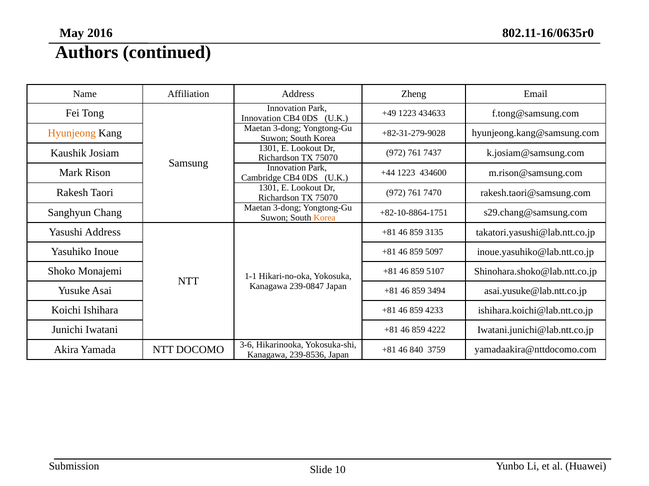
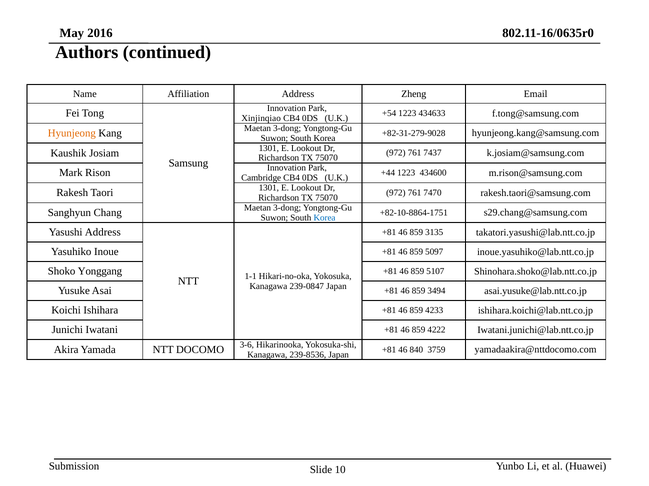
+49: +49 -> +54
Innovation at (261, 118): Innovation -> Xinjinqiao
Korea at (324, 218) colour: orange -> blue
Monajemi: Monajemi -> Yonggang
